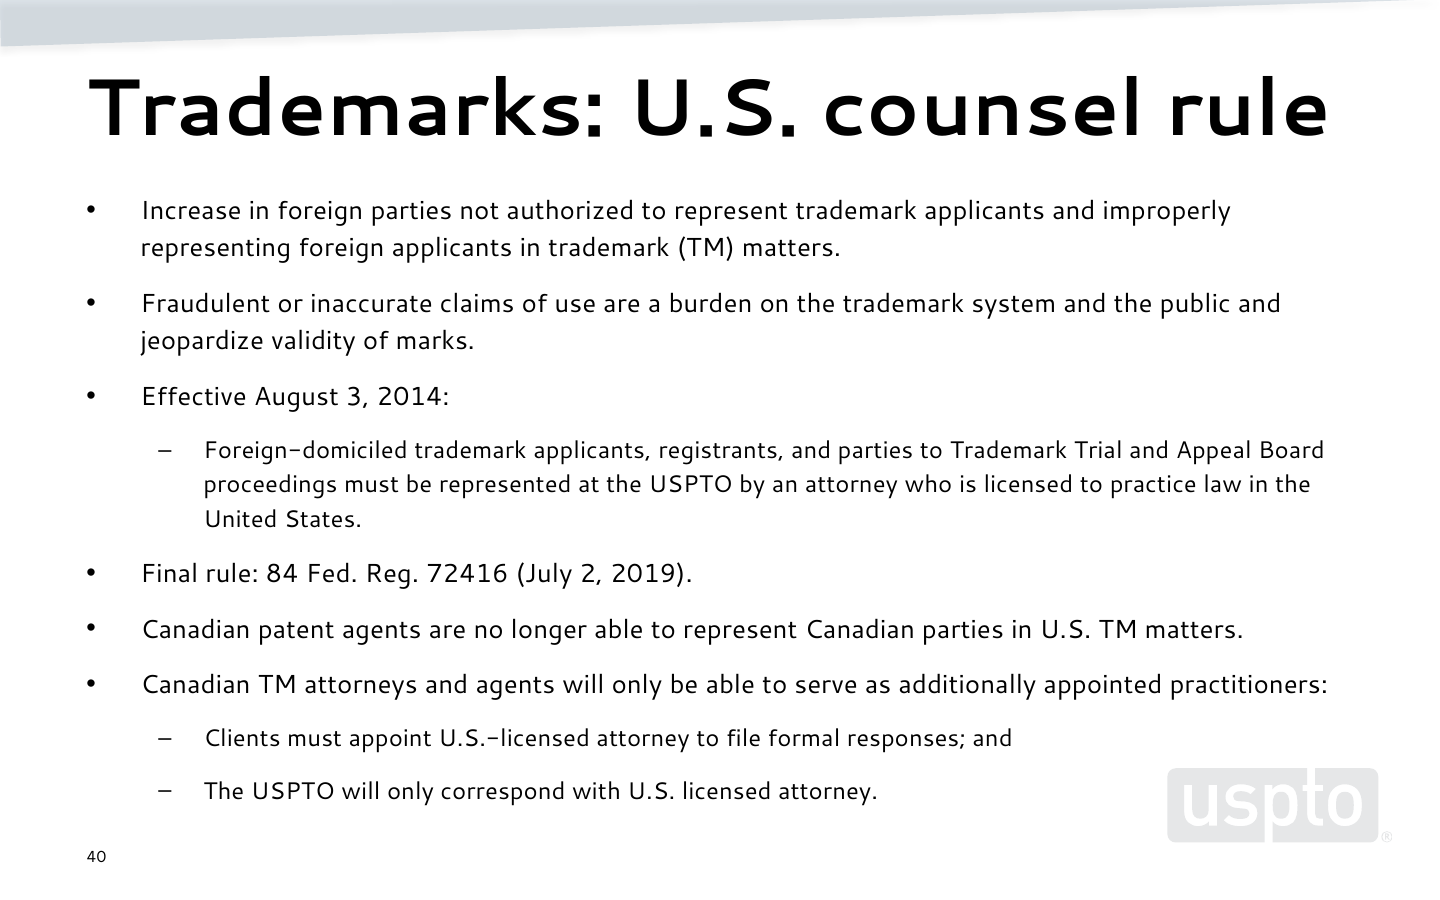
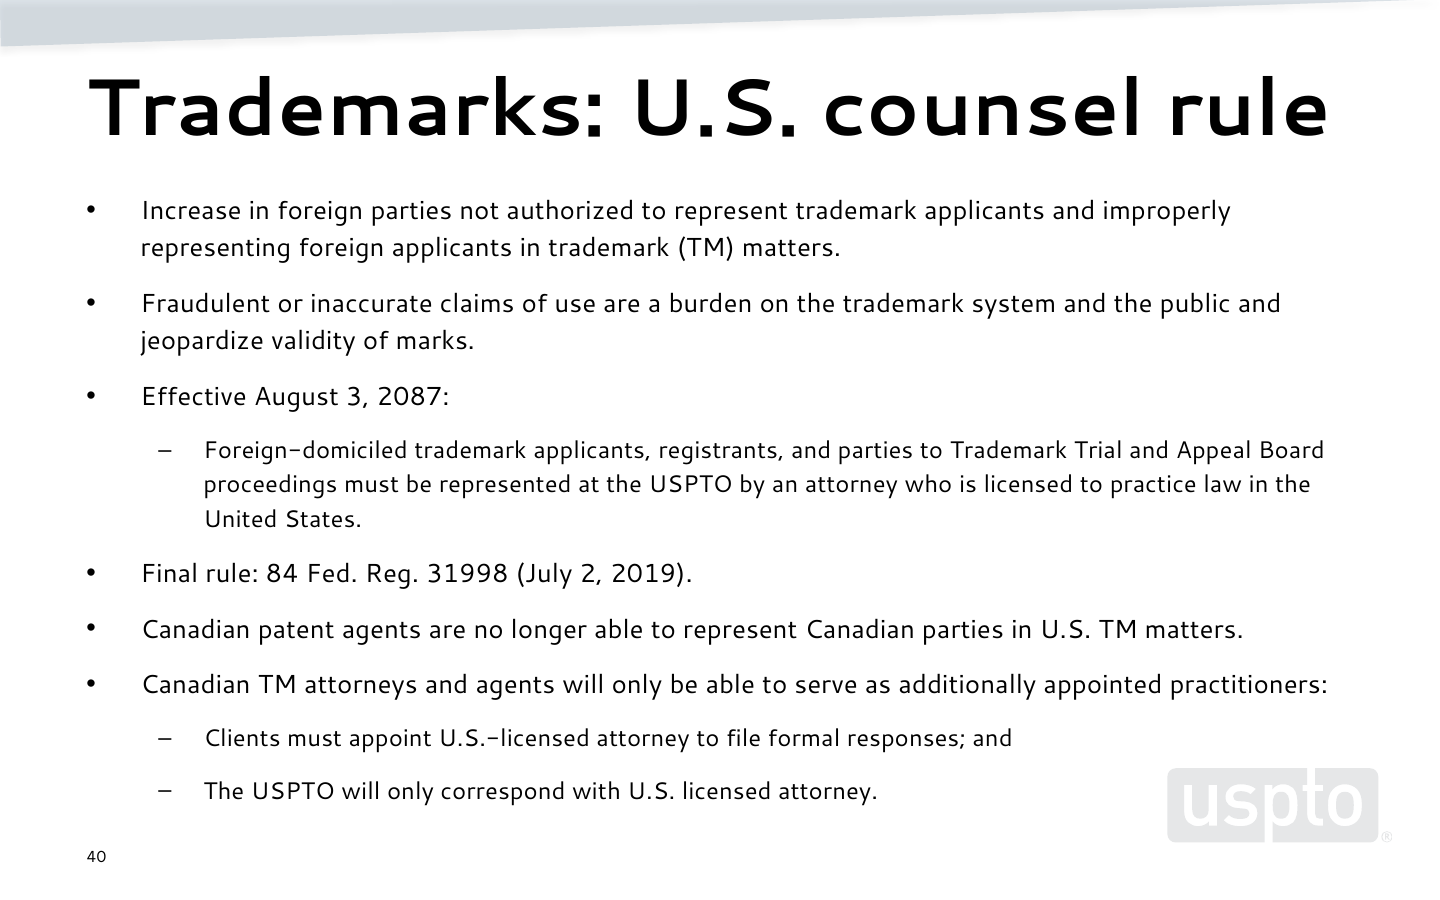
2014: 2014 -> 2087
72416: 72416 -> 31998
